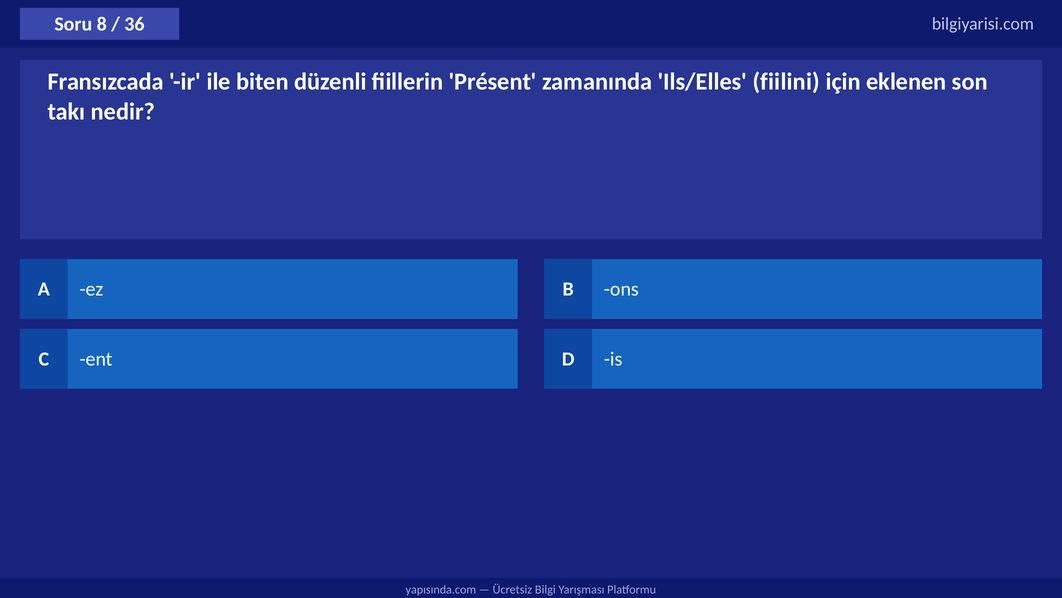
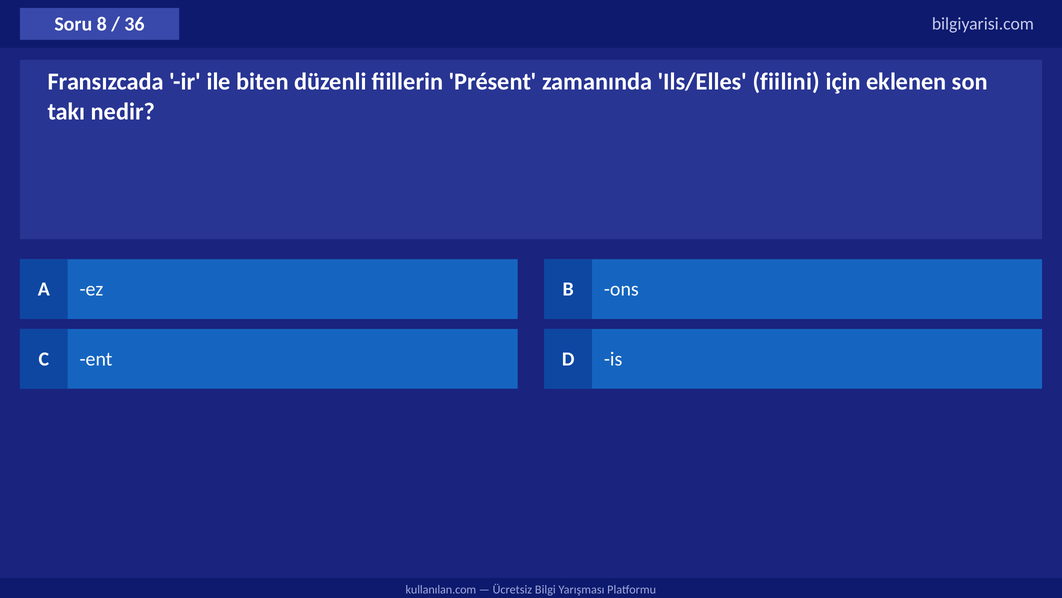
yapısında.com: yapısında.com -> kullanılan.com
